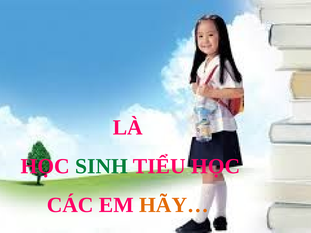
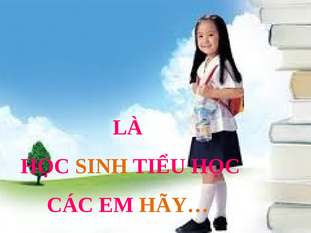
SINH colour: green -> orange
